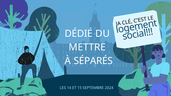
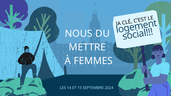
DÉDIÉ: DÉDIÉ -> NOUS
SÉPARÉS: SÉPARÉS -> FEMMES
